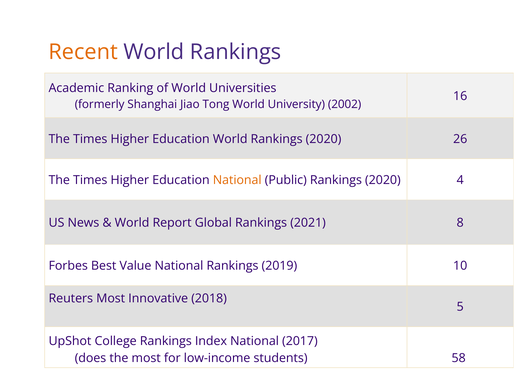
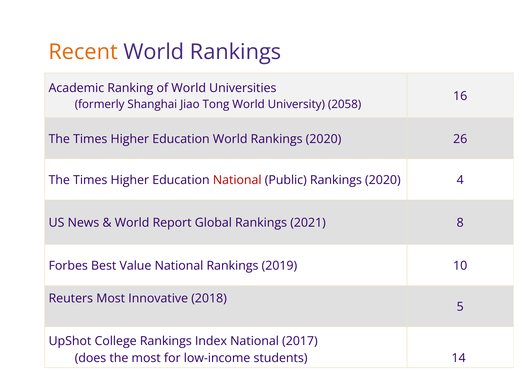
2002: 2002 -> 2058
National at (237, 180) colour: orange -> red
58: 58 -> 14
